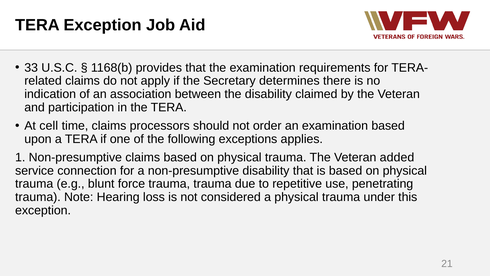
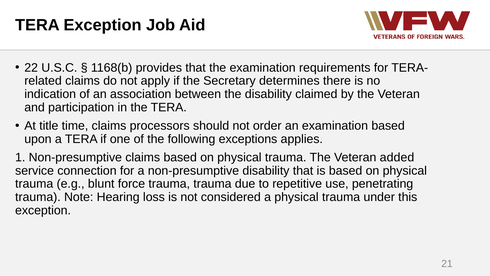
33: 33 -> 22
cell: cell -> title
